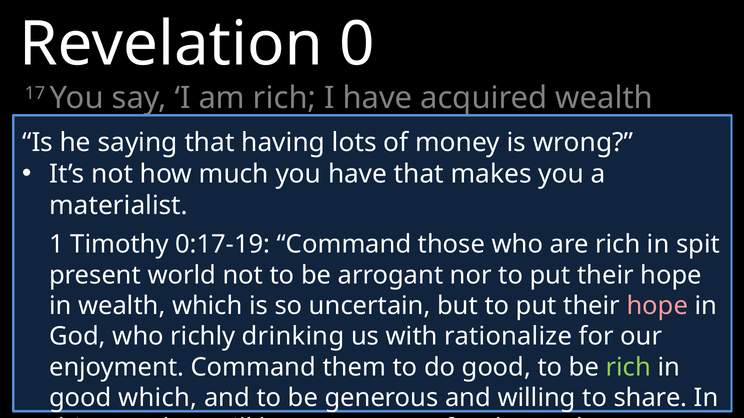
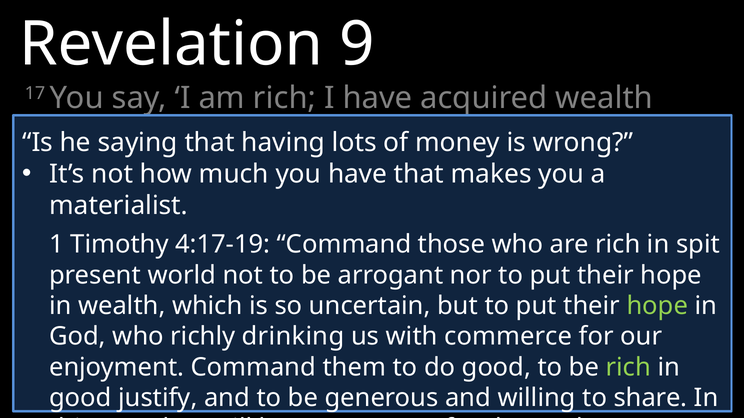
0: 0 -> 9
0:17-19: 0:17-19 -> 4:17-19
hope at (657, 306) colour: pink -> light green
rationalize: rationalize -> commerce
good which: which -> justify
